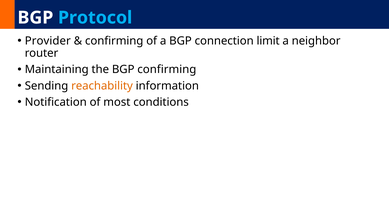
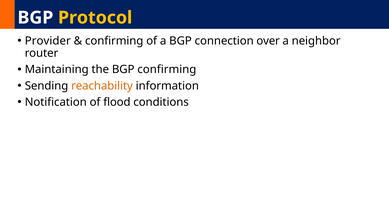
Protocol colour: light blue -> yellow
limit: limit -> over
most: most -> flood
